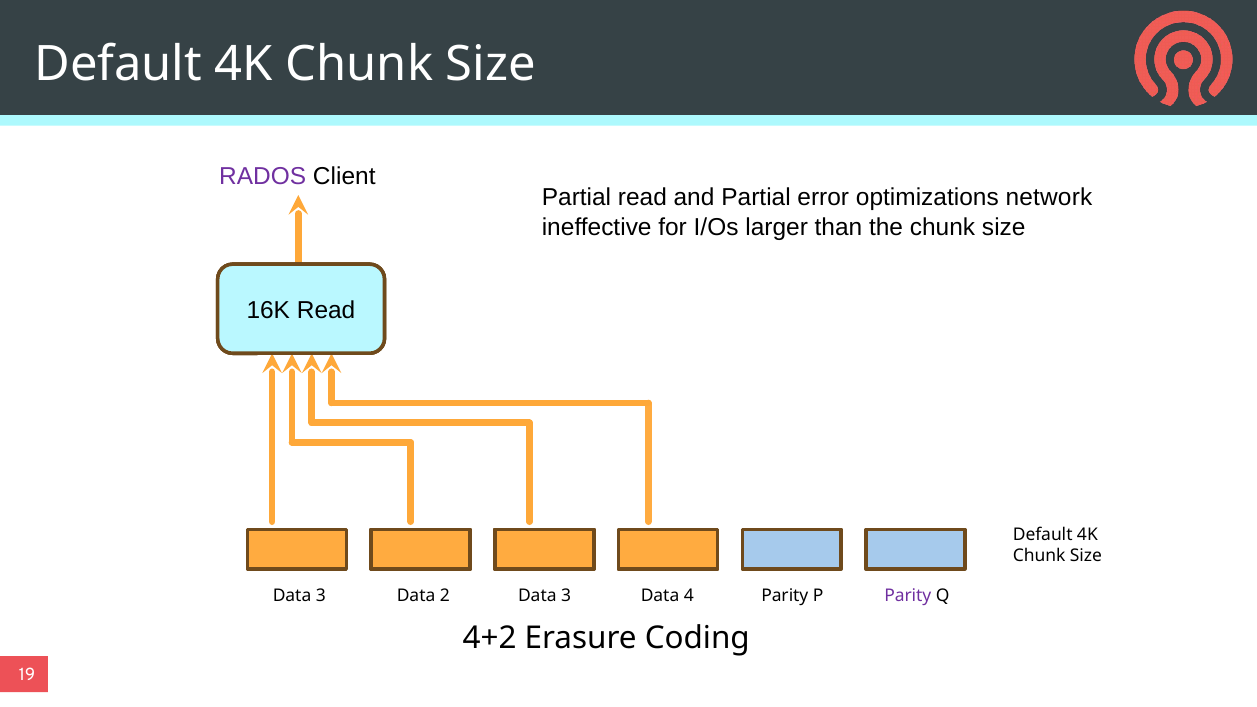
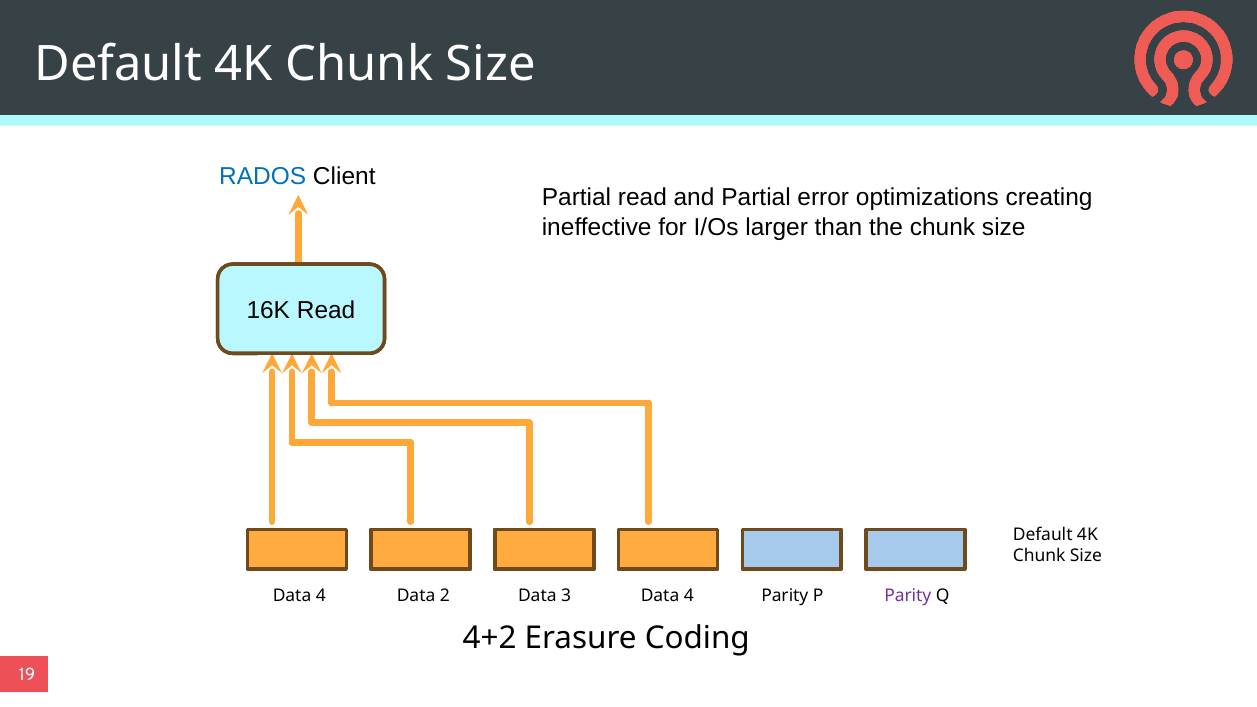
RADOS colour: purple -> blue
network: network -> creating
3 at (321, 595): 3 -> 4
